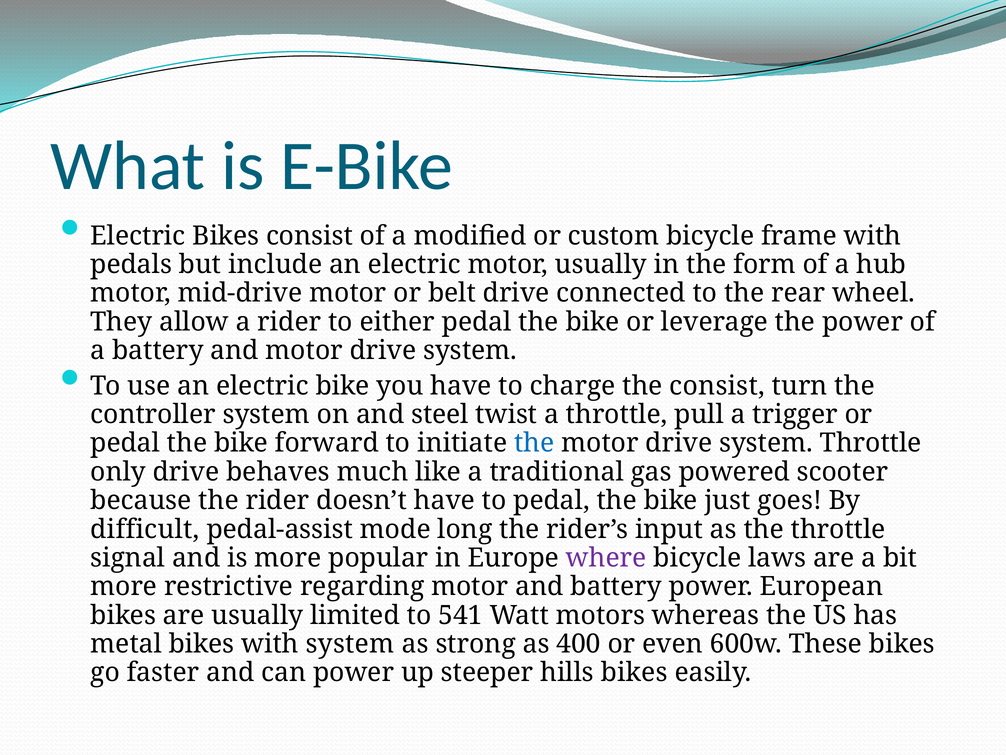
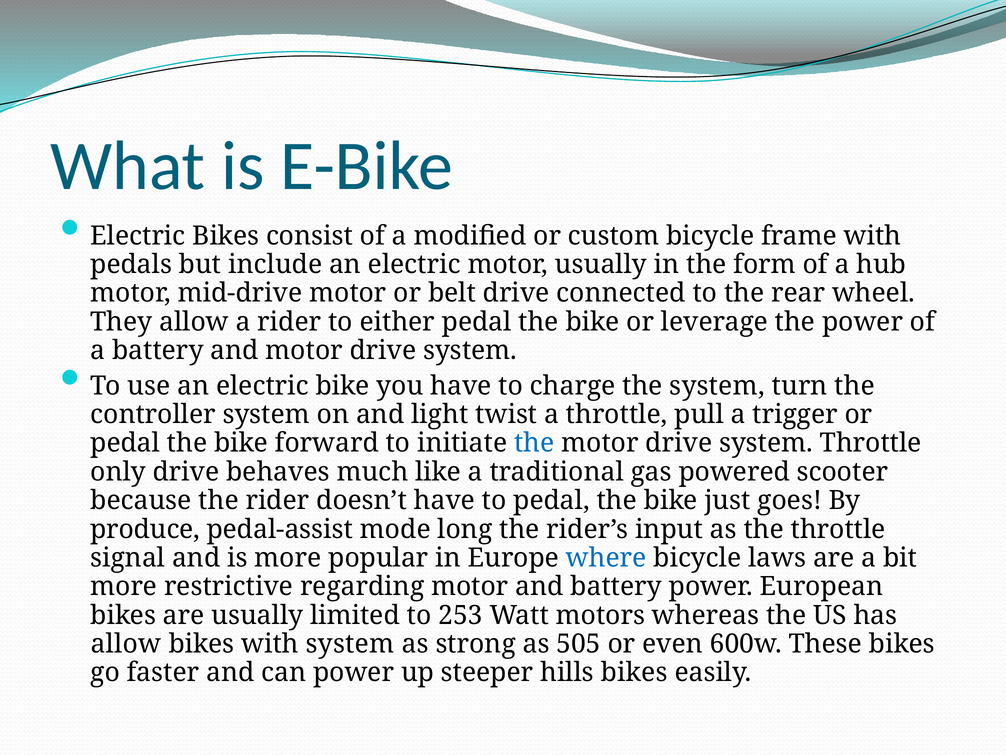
the consist: consist -> system
steel: steel -> light
difficult: difficult -> produce
where colour: purple -> blue
541: 541 -> 253
metal at (126, 644): metal -> allow
400: 400 -> 505
